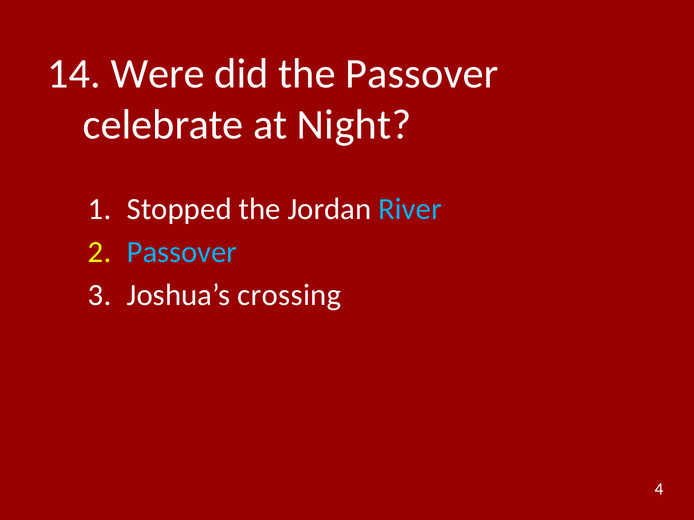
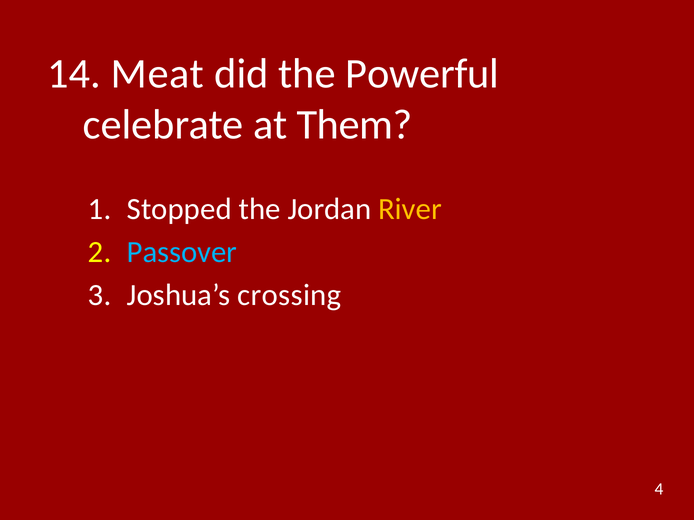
Were: Were -> Meat
the Passover: Passover -> Powerful
Night: Night -> Them
River colour: light blue -> yellow
